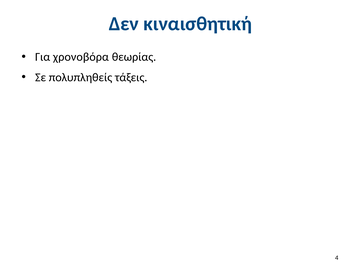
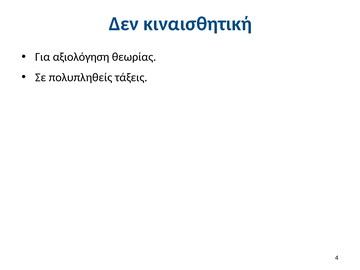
χρονοβόρα: χρονοβόρα -> αξιολόγηση
